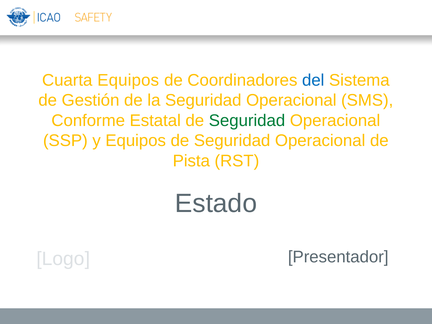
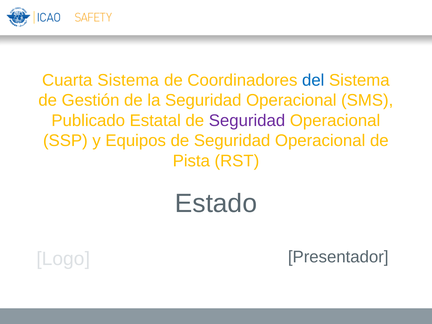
Cuarta Equipos: Equipos -> Sistema
Conforme: Conforme -> Publicado
Seguridad at (247, 120) colour: green -> purple
